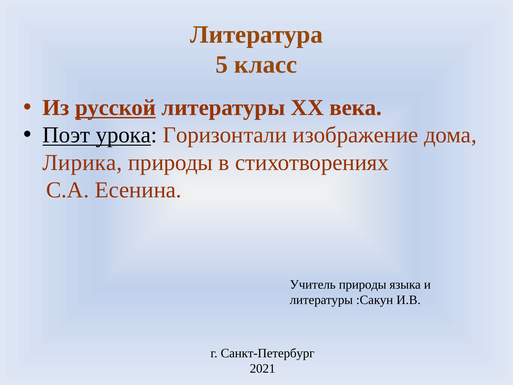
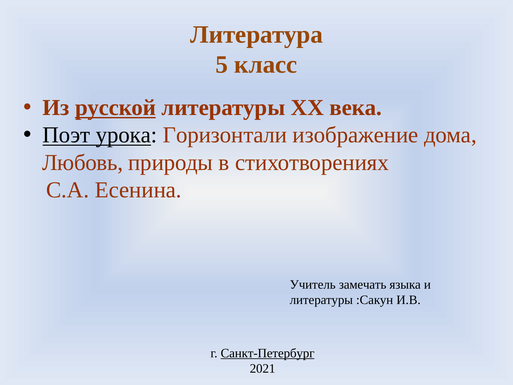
Лирика: Лирика -> Любовь
Учитель природы: природы -> замечать
Санкт-Петербург underline: none -> present
